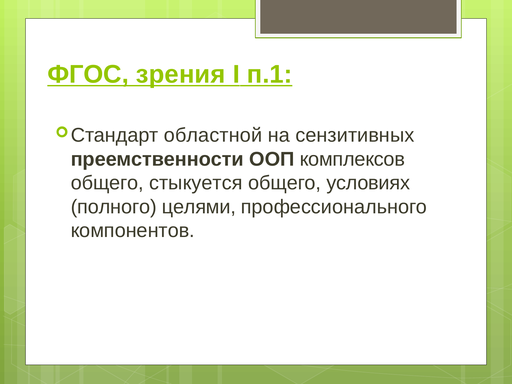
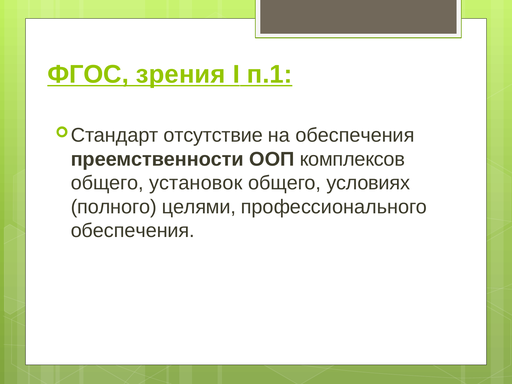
областной: областной -> отсутствие
на сензитивных: сензитивных -> обеспечения
стыкуется: стыкуется -> установок
компонентов at (133, 231): компонентов -> обеспечения
